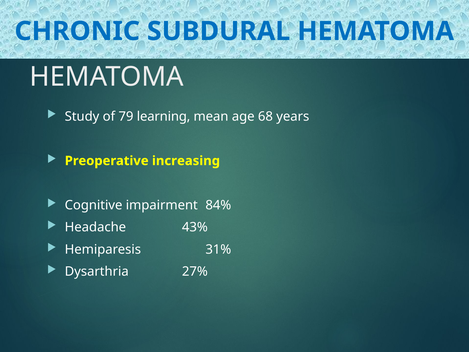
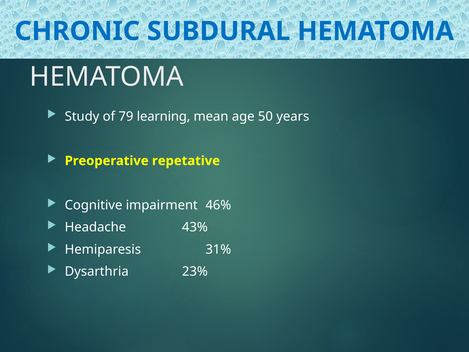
68: 68 -> 50
increasing: increasing -> repetative
84%: 84% -> 46%
27%: 27% -> 23%
